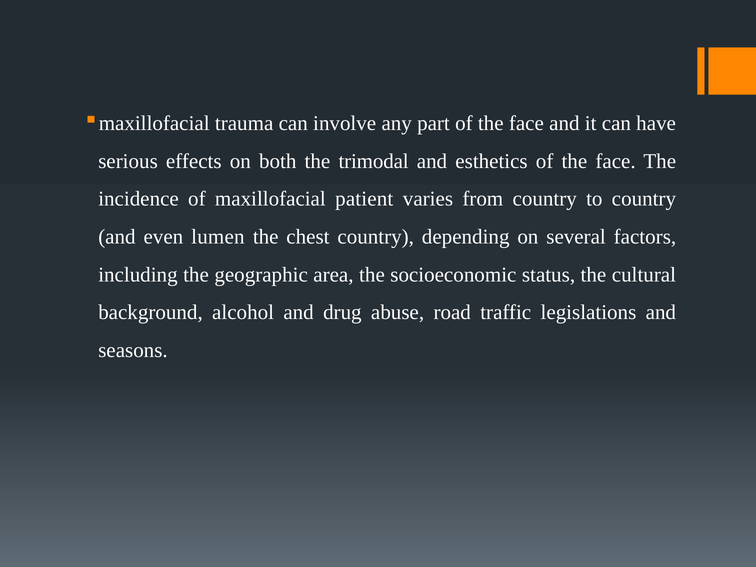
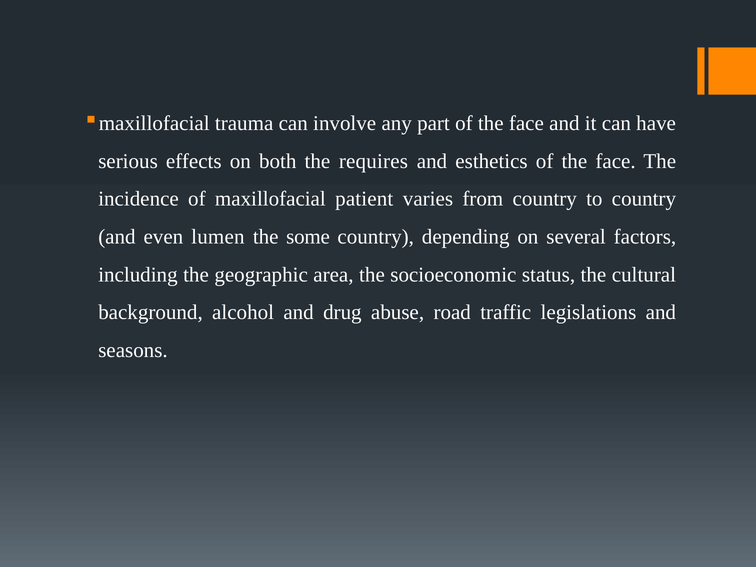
trimodal: trimodal -> requires
chest: chest -> some
